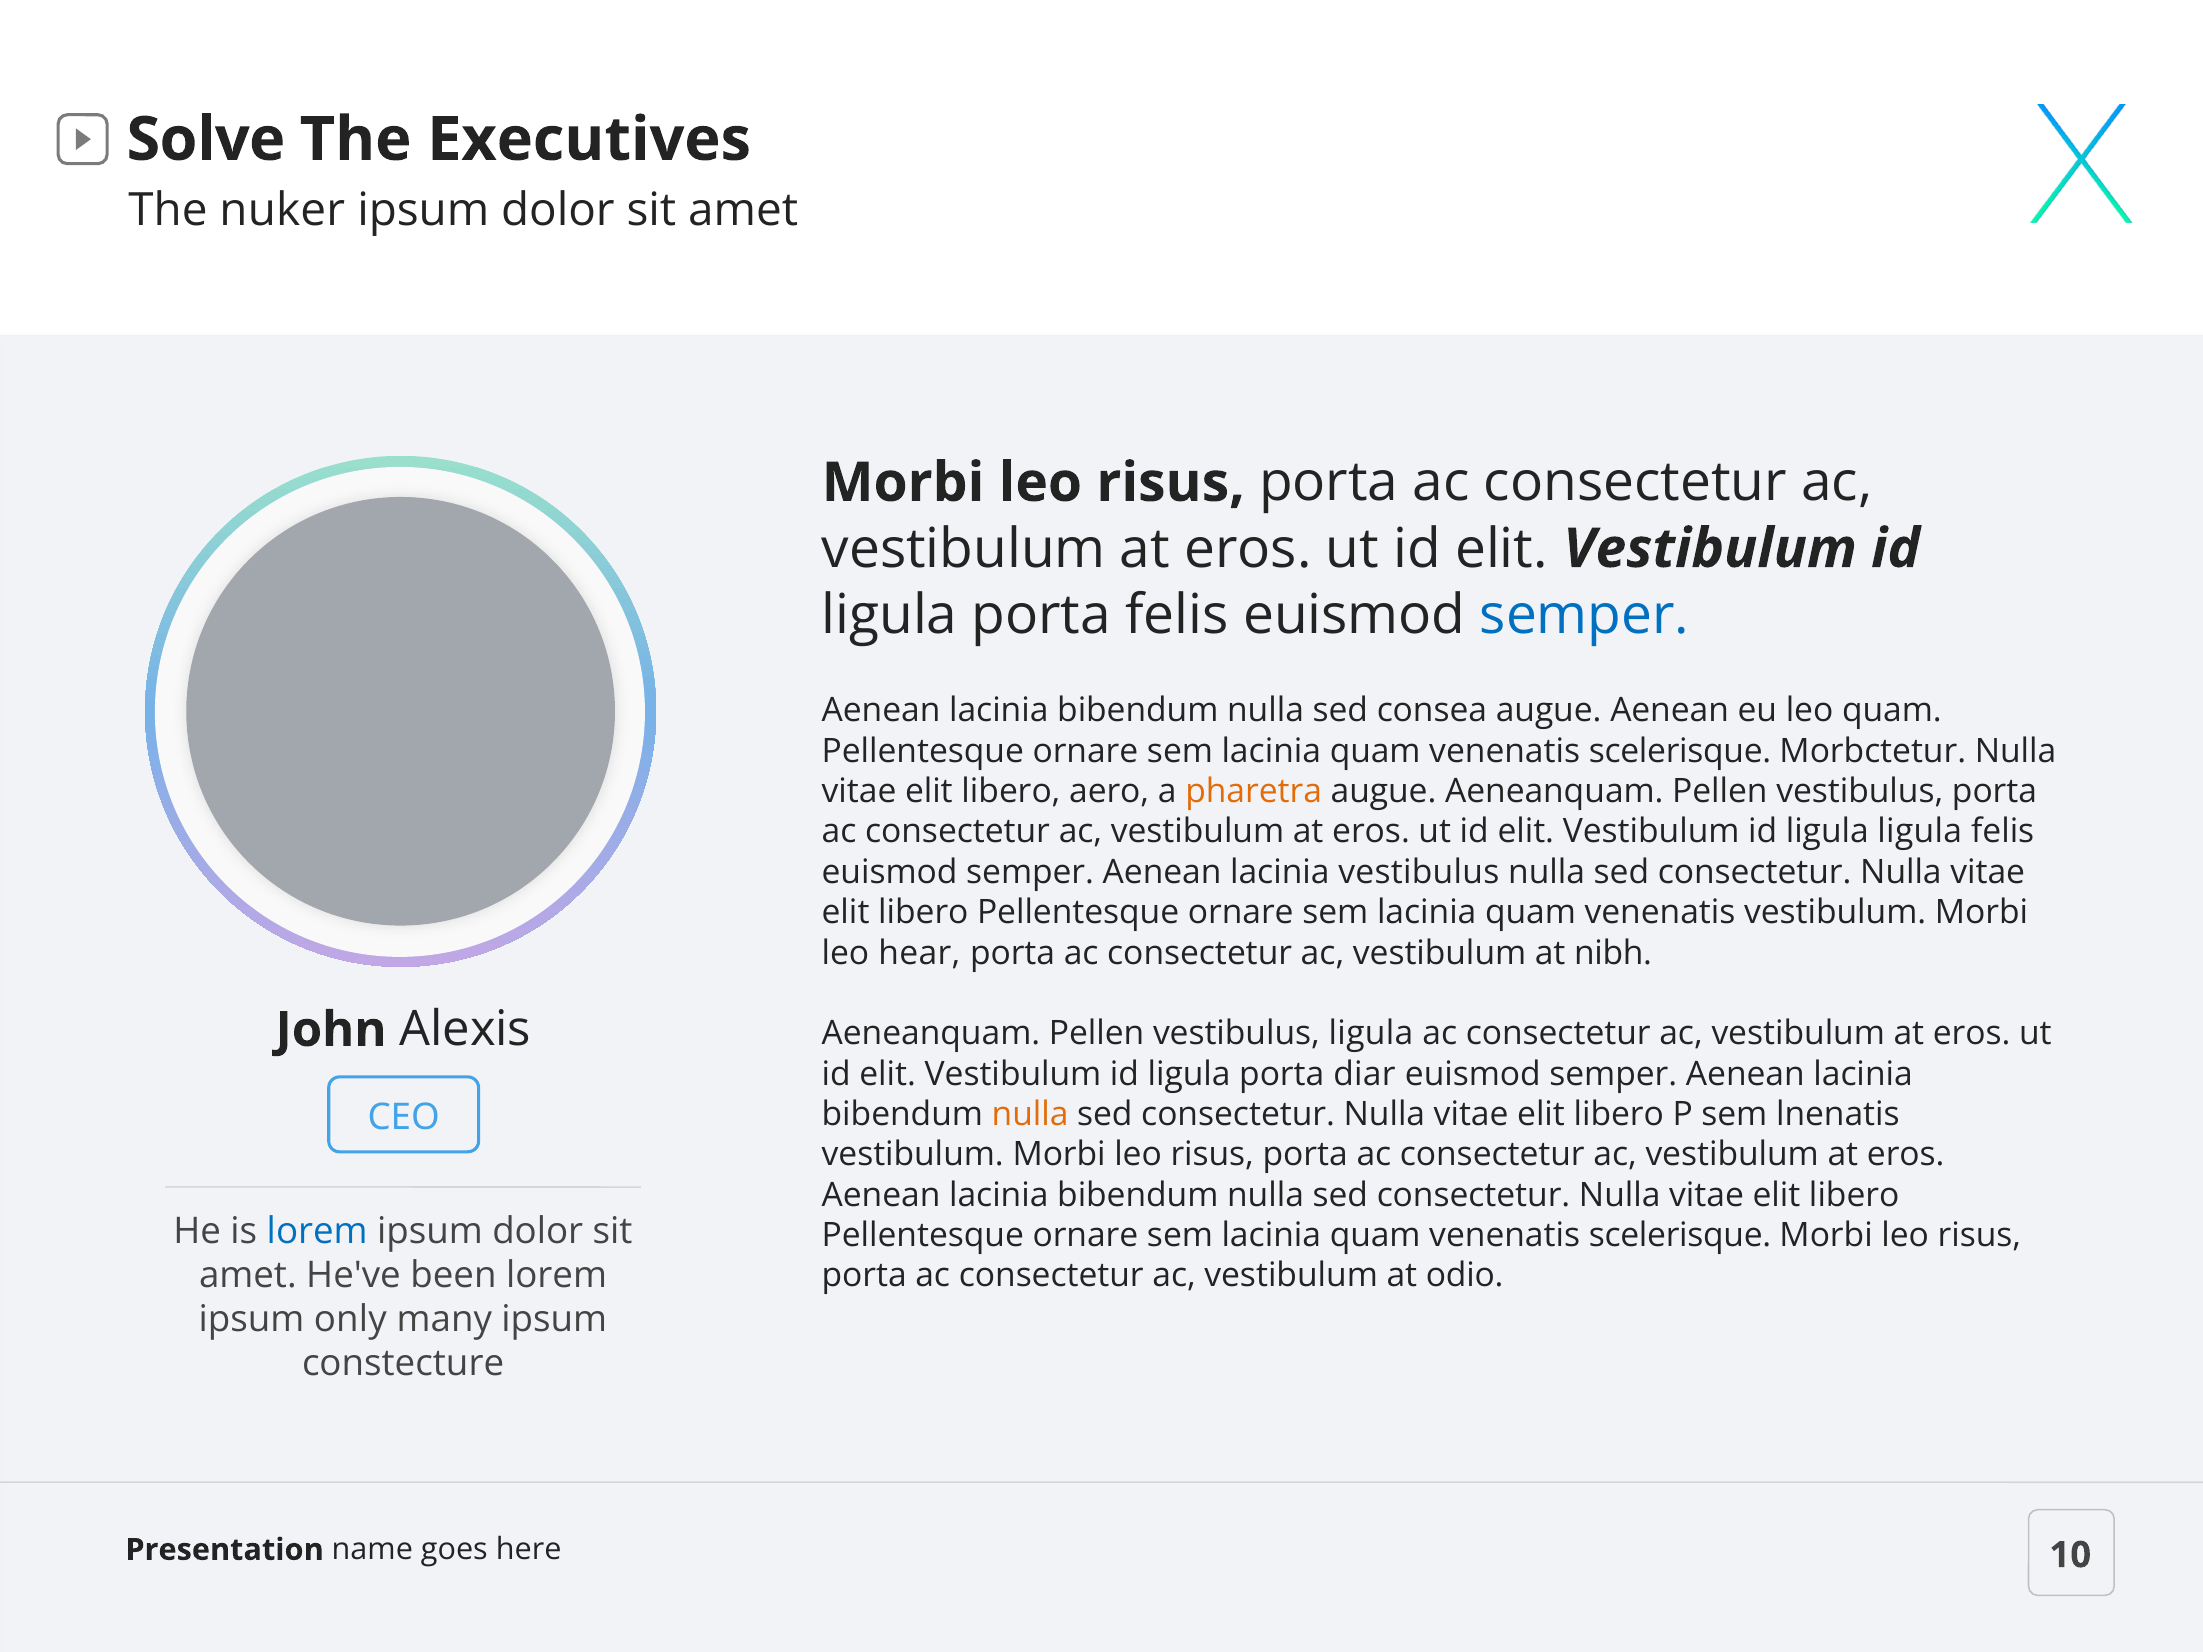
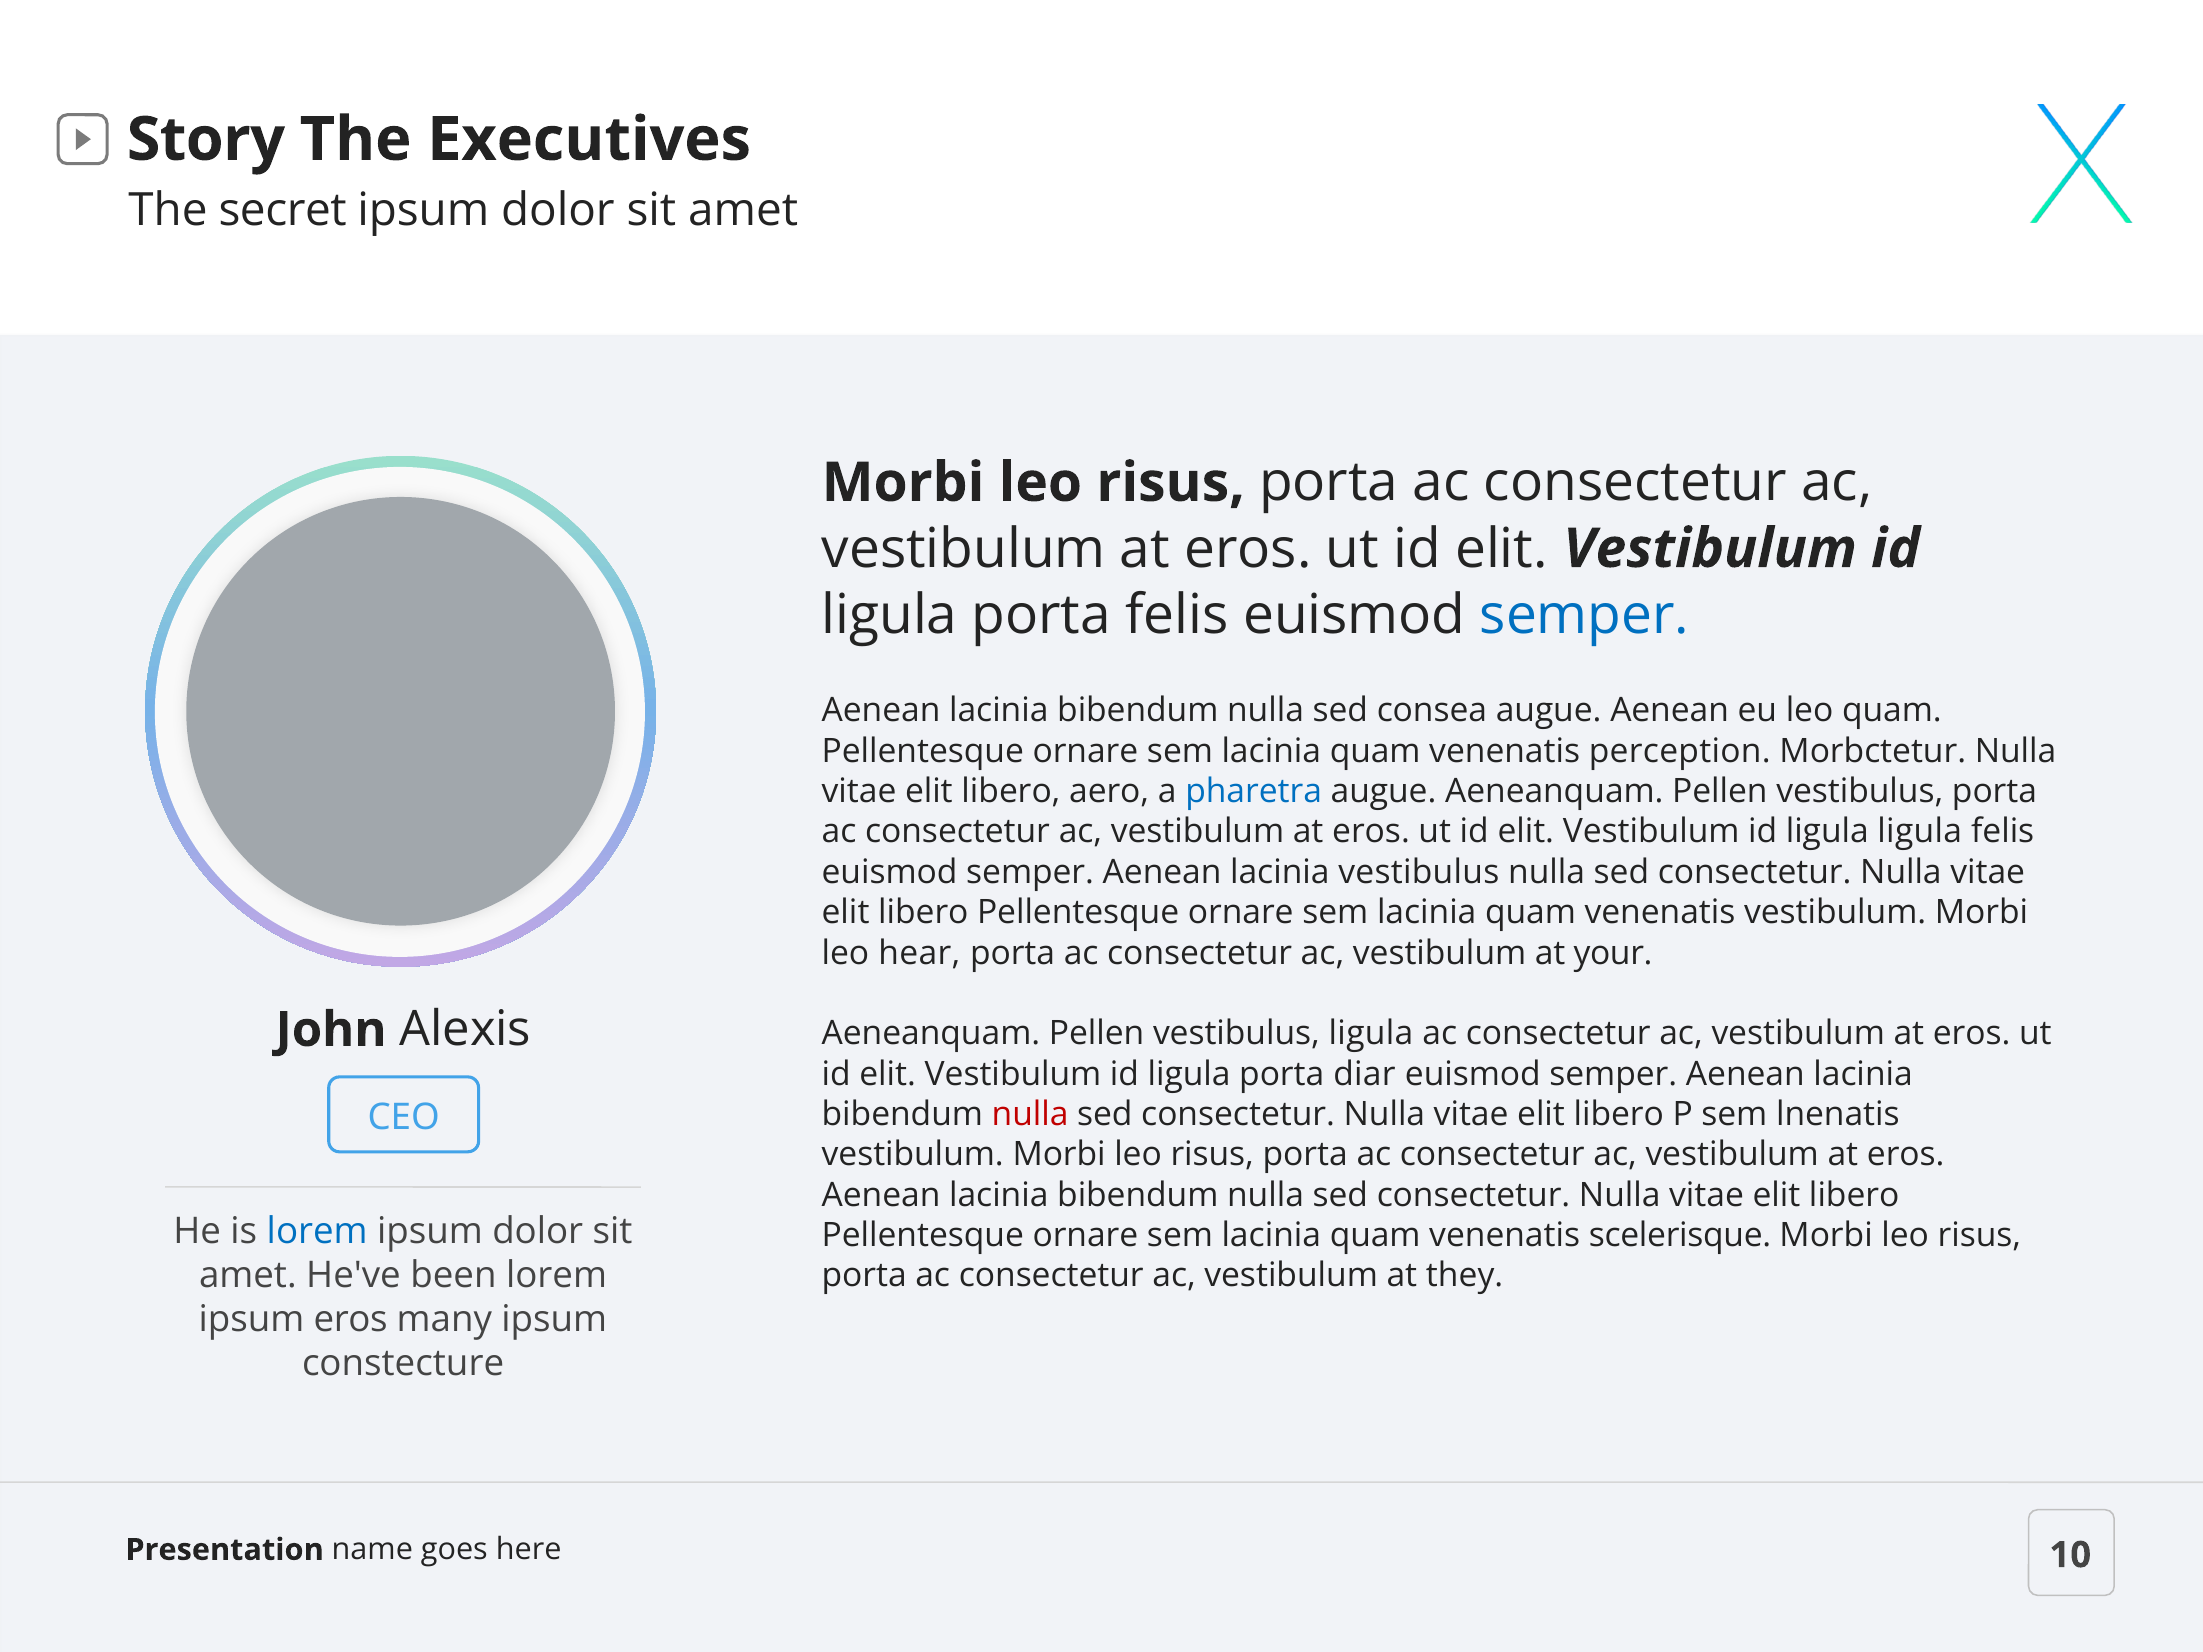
Solve: Solve -> Story
nuker: nuker -> secret
scelerisque at (1680, 751): scelerisque -> perception
pharetra colour: orange -> blue
nibh: nibh -> your
nulla at (1030, 1115) colour: orange -> red
odio: odio -> they
ipsum only: only -> eros
